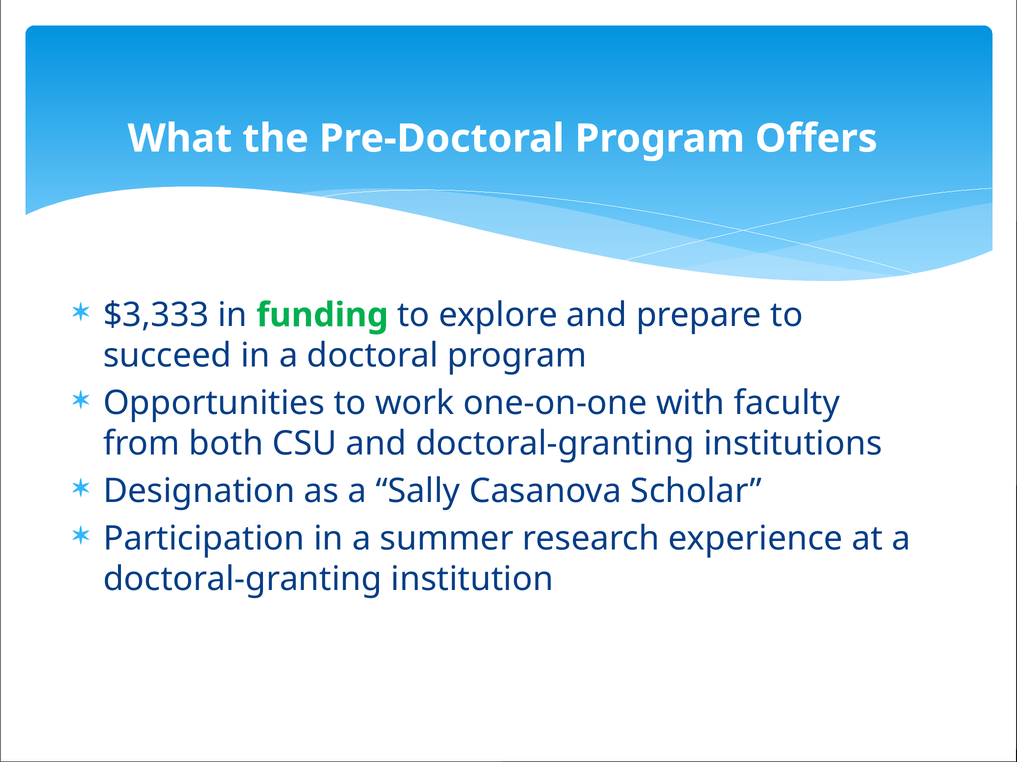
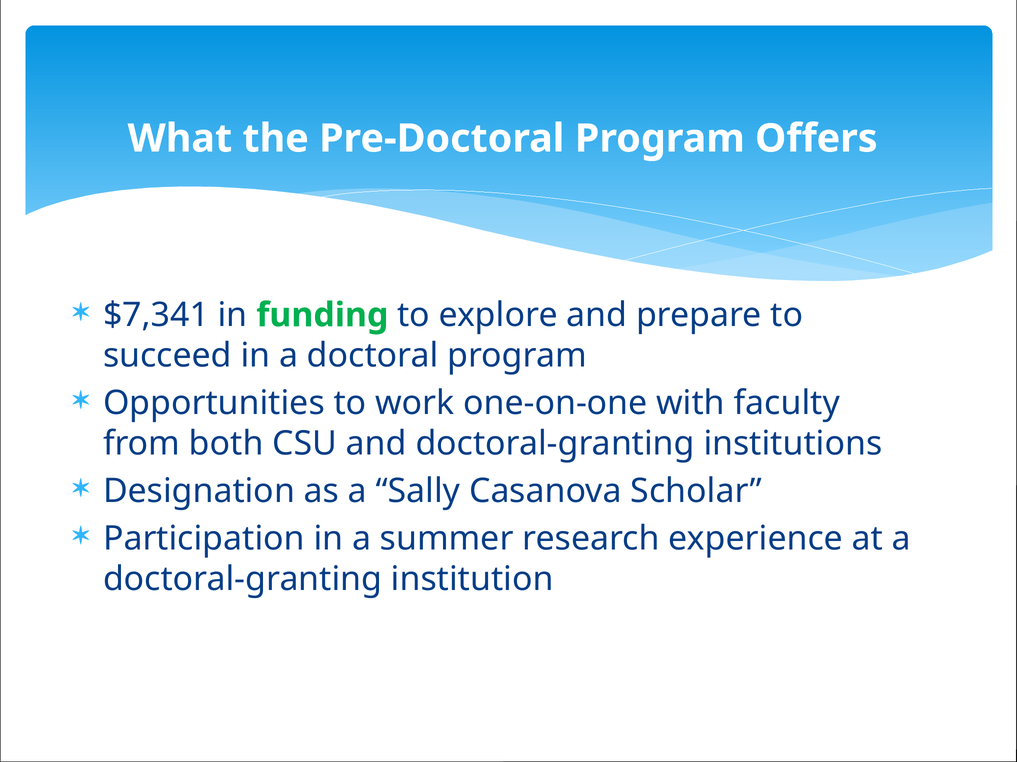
$3,333: $3,333 -> $7,341
